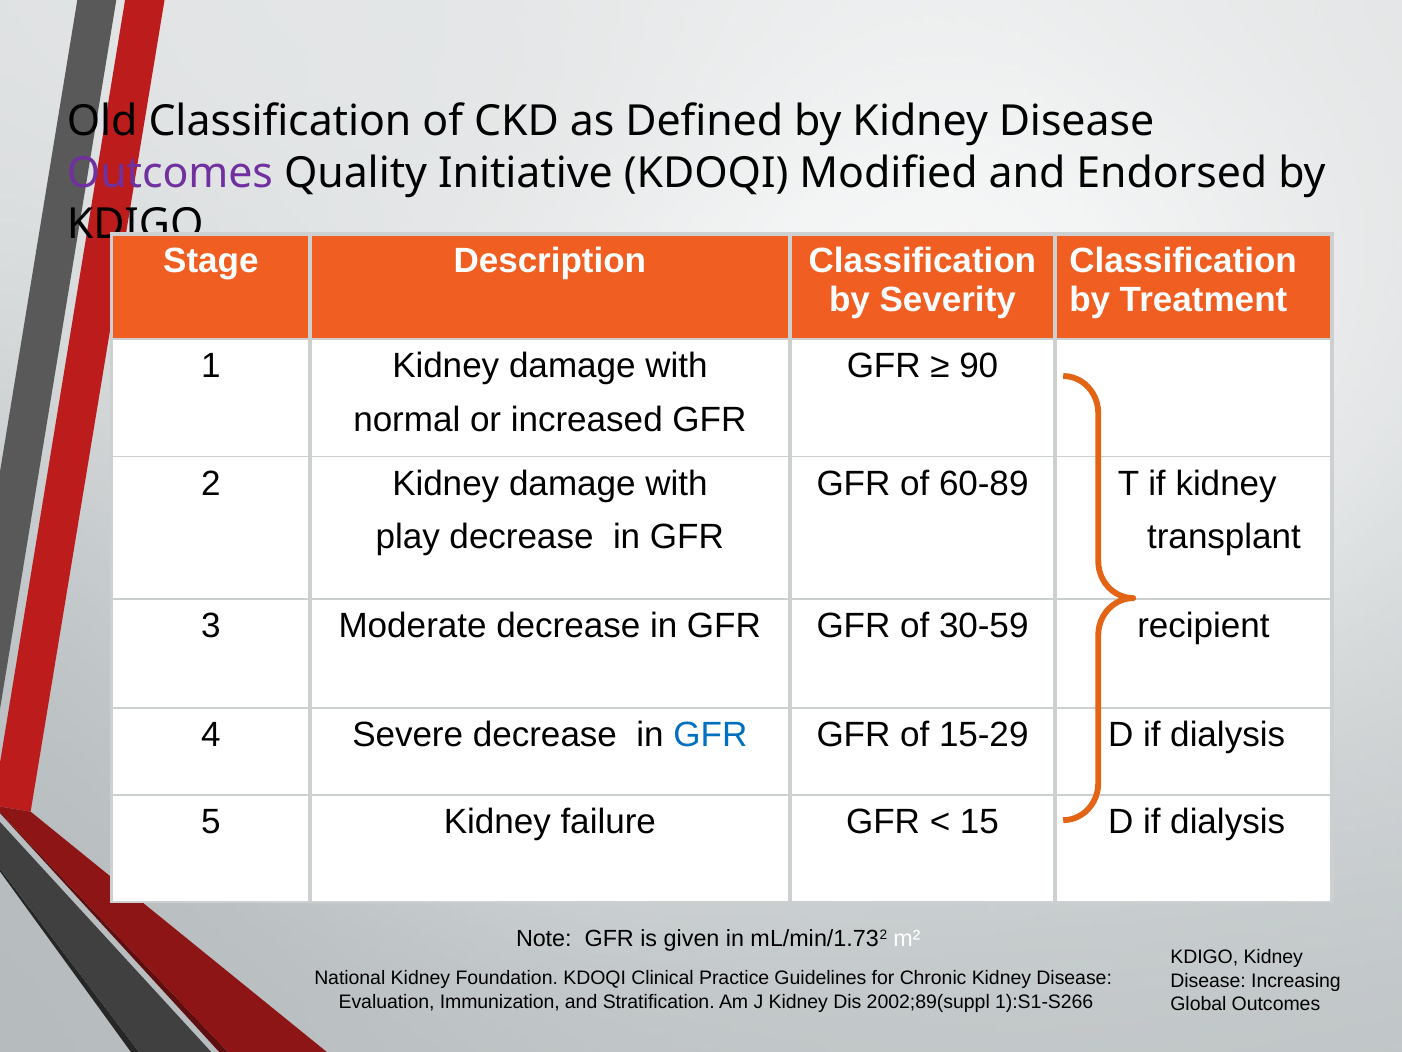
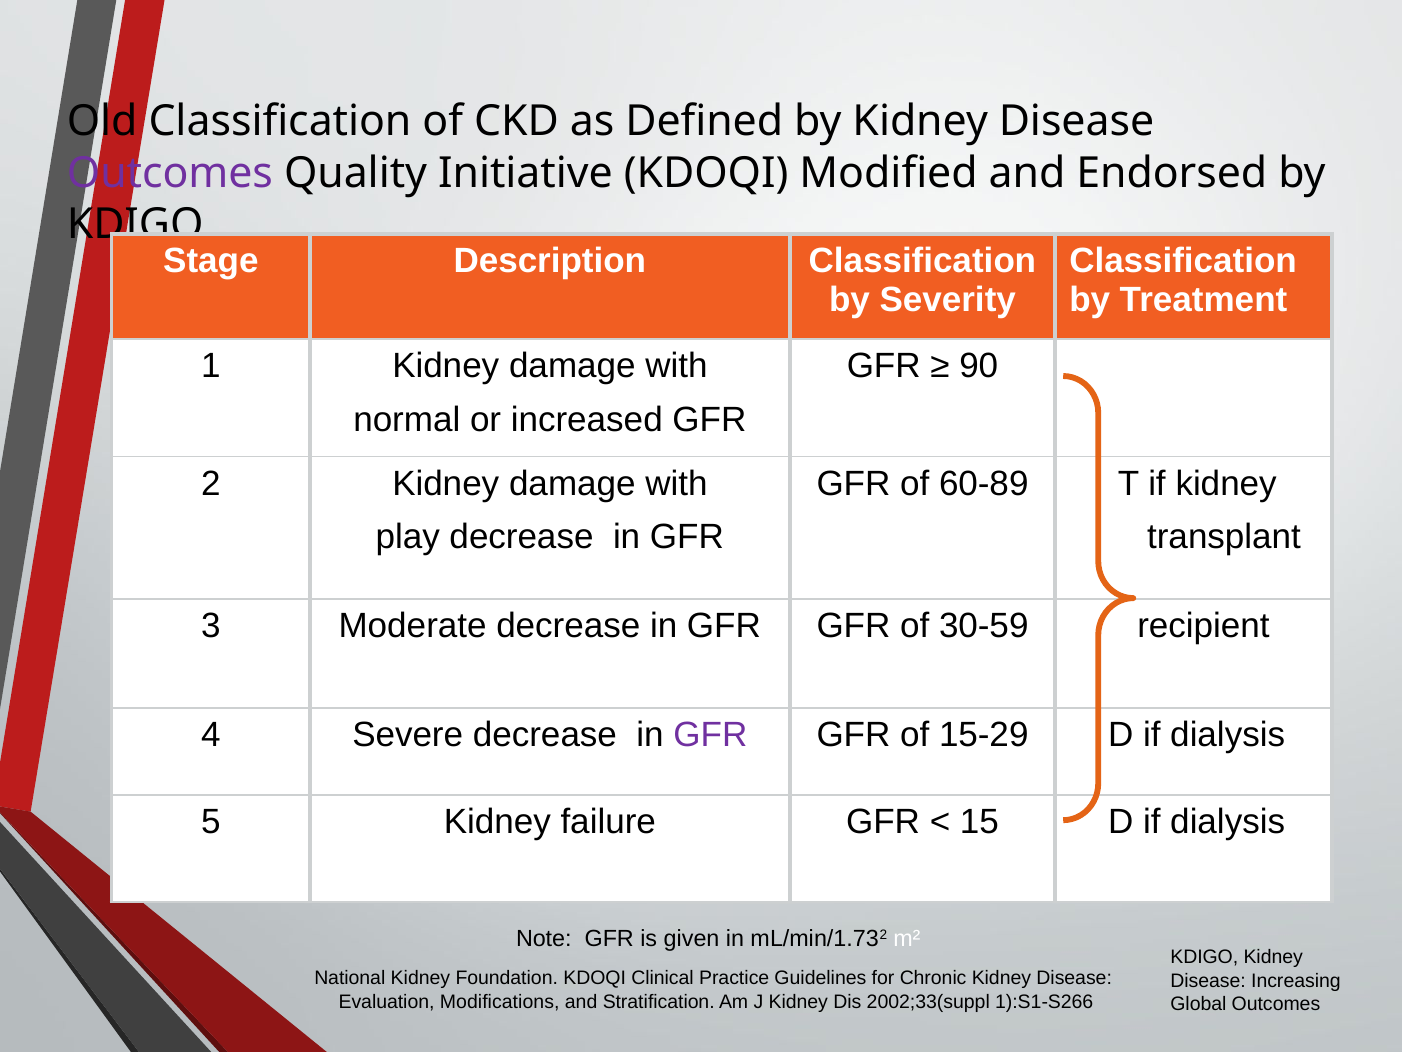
GFR at (710, 735) colour: blue -> purple
Immunization: Immunization -> Modifications
2002;89(suppl: 2002;89(suppl -> 2002;33(suppl
